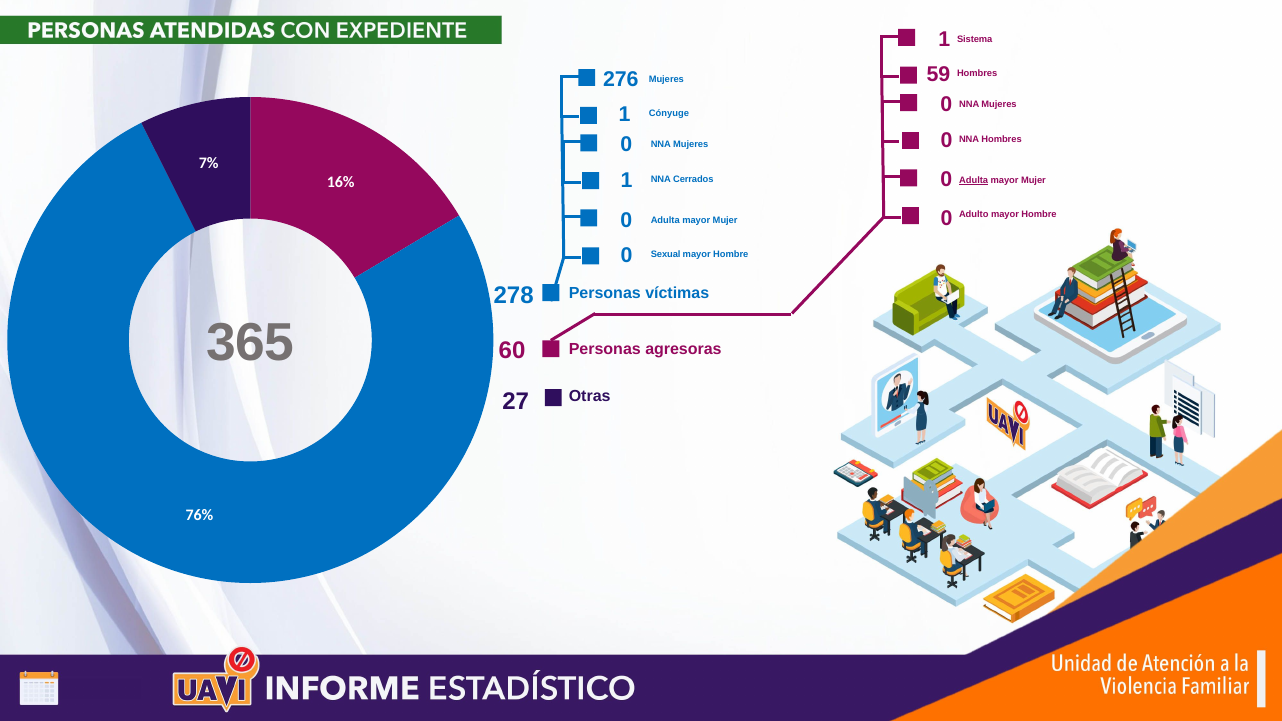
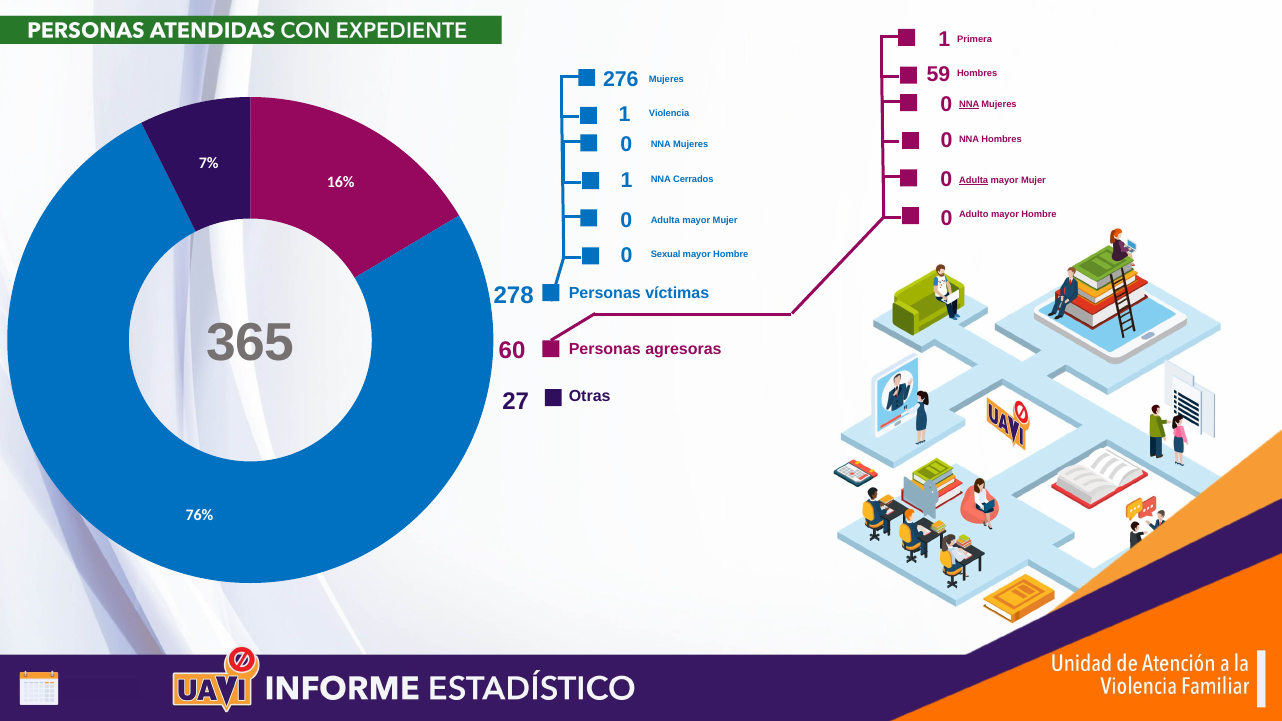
Sistema: Sistema -> Primera
NNA at (969, 105) underline: none -> present
Cónyuge: Cónyuge -> Violencia
